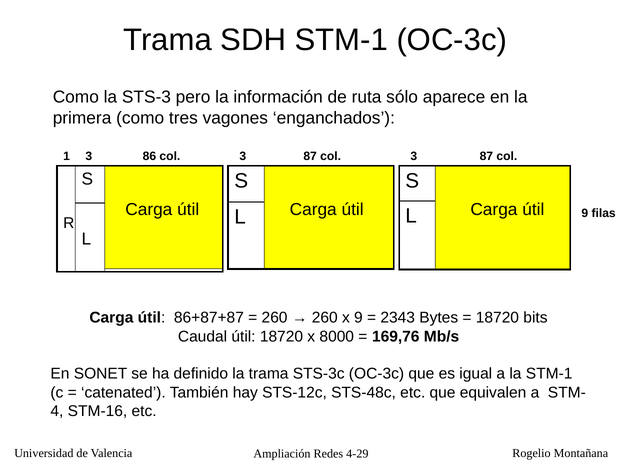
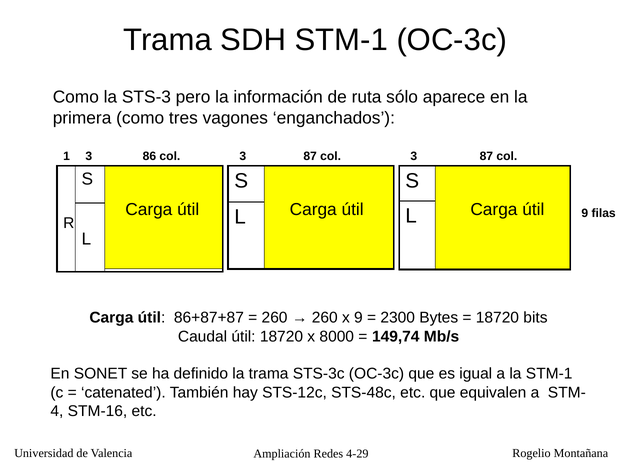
2343: 2343 -> 2300
169,76: 169,76 -> 149,74
